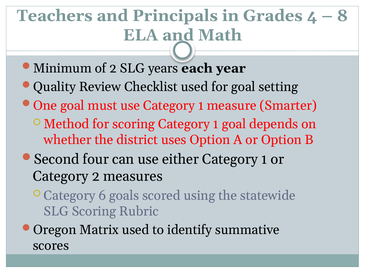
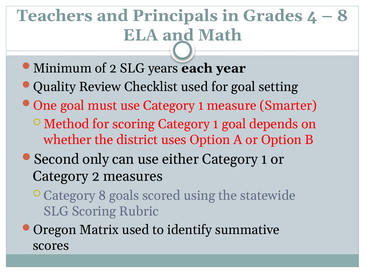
four: four -> only
Category 6: 6 -> 8
